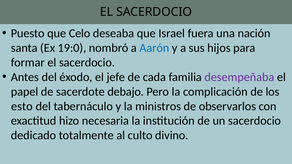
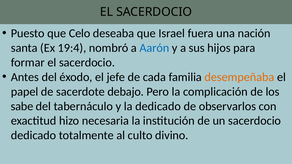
19:0: 19:0 -> 19:4
desempeñaba colour: purple -> orange
esto: esto -> sabe
la ministros: ministros -> dedicado
